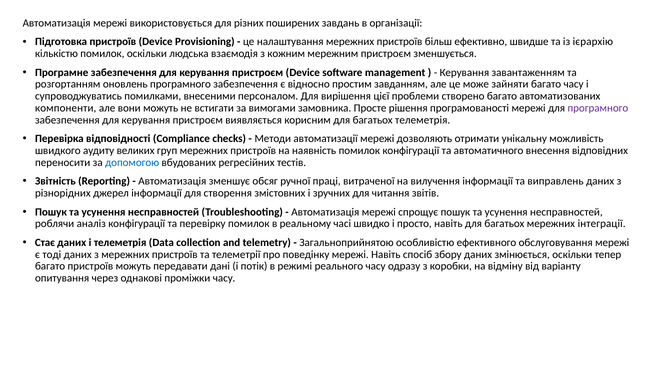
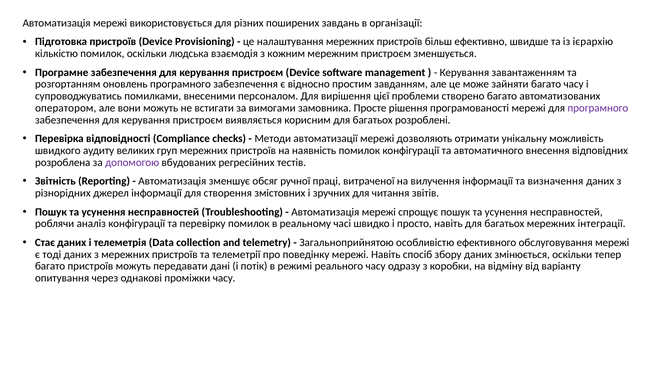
компоненти: компоненти -> оператором
багатьох телеметрія: телеметрія -> розроблені
переносити: переносити -> розроблена
допомогою colour: blue -> purple
виправлень: виправлень -> визначення
